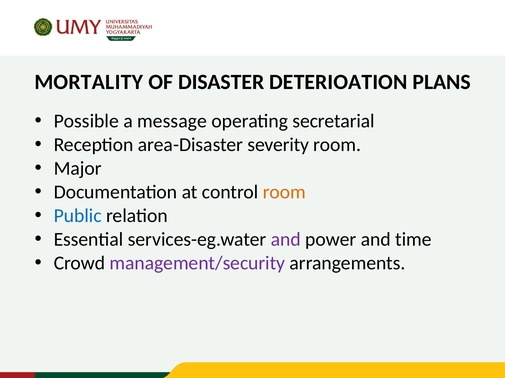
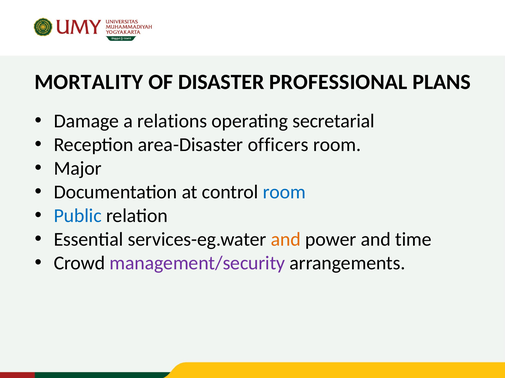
DETERIOATION: DETERIOATION -> PROFESSIONAL
Possible: Possible -> Damage
message: message -> relations
severity: severity -> officers
room at (284, 192) colour: orange -> blue
and at (286, 240) colour: purple -> orange
